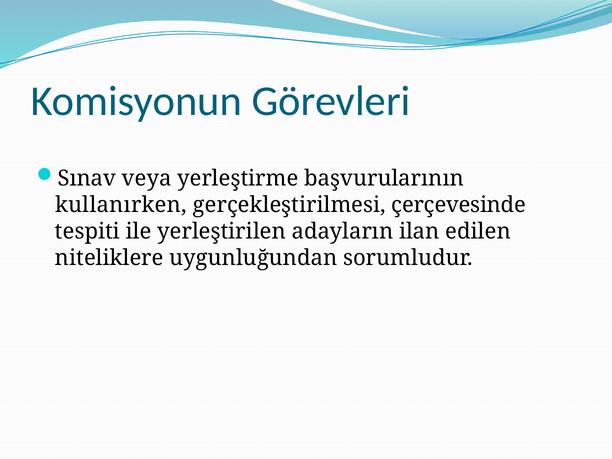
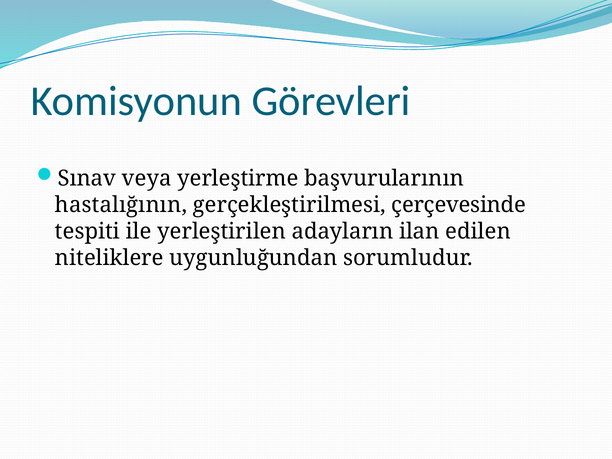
kullanırken: kullanırken -> hastalığının
